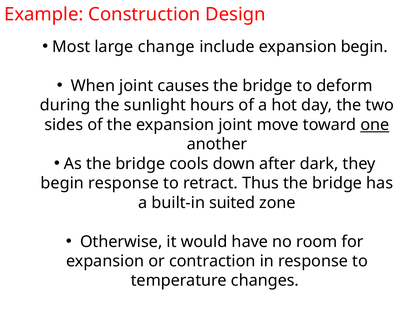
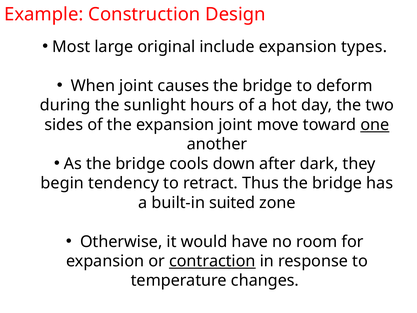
change: change -> original
expansion begin: begin -> types
begin response: response -> tendency
contraction underline: none -> present
